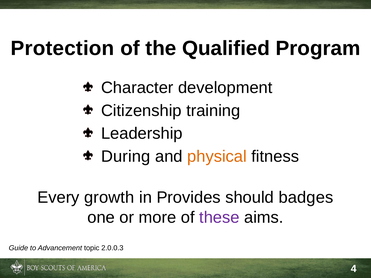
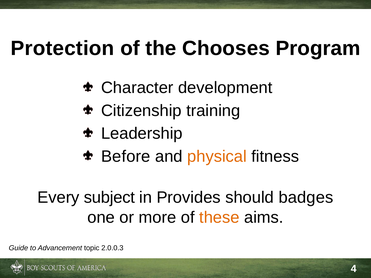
Qualified: Qualified -> Chooses
During: During -> Before
growth: growth -> subject
these colour: purple -> orange
